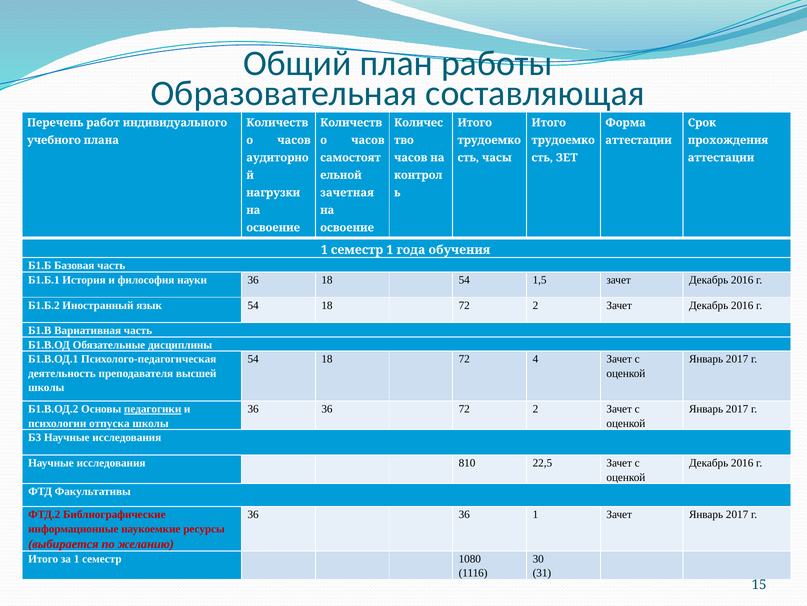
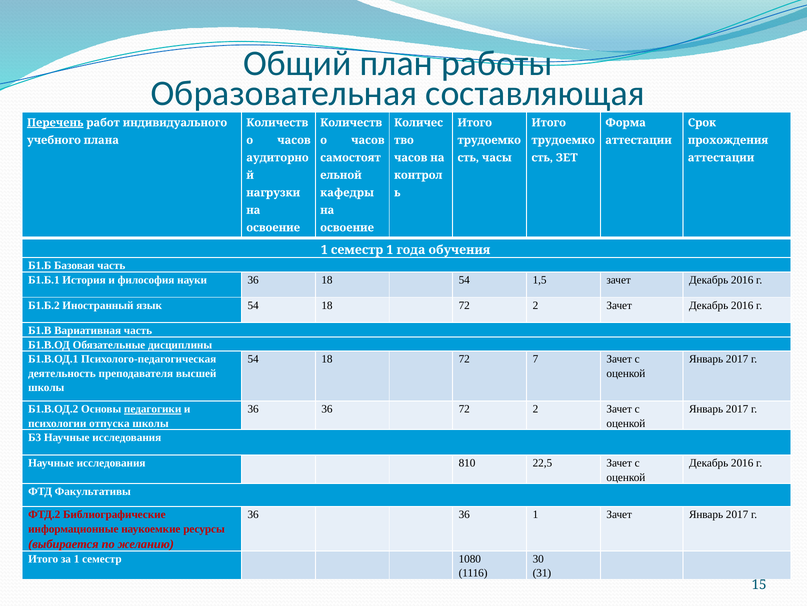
Перечень underline: none -> present
зачетная: зачетная -> кафедры
4: 4 -> 7
